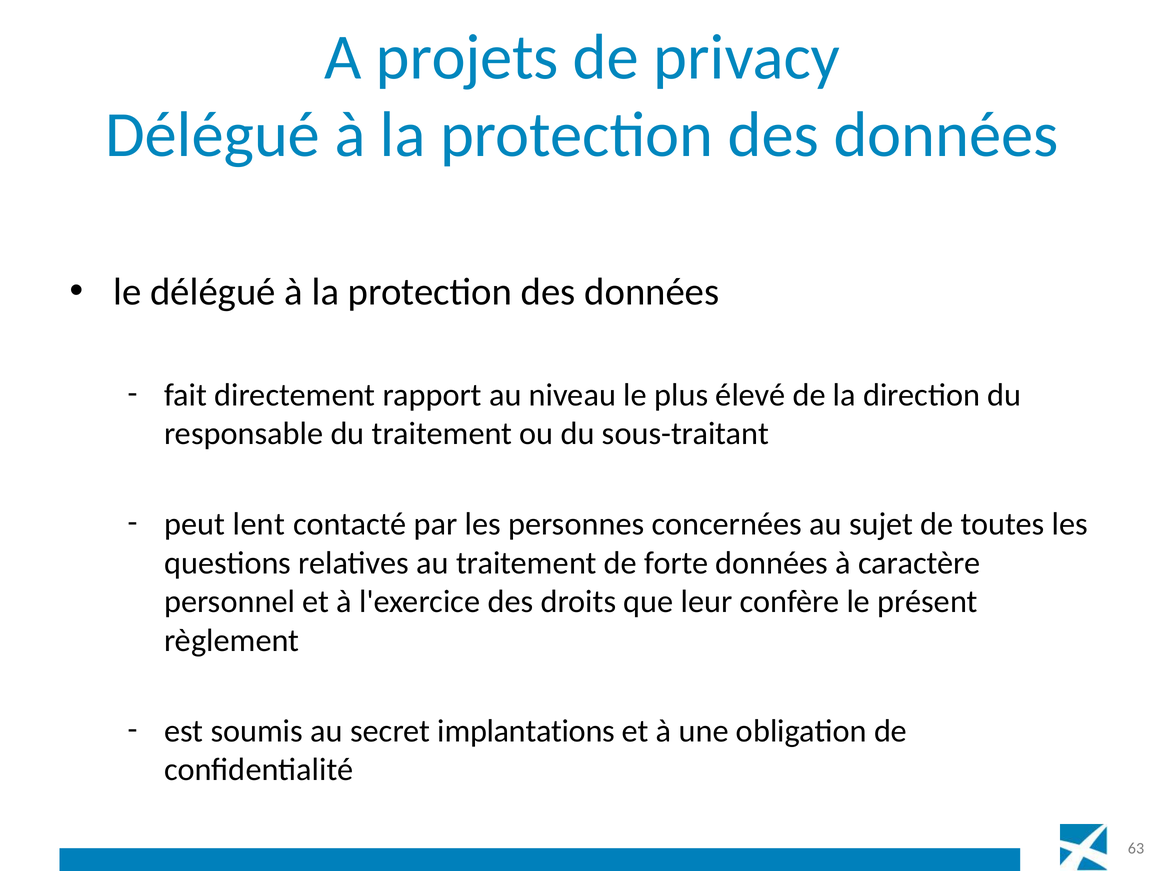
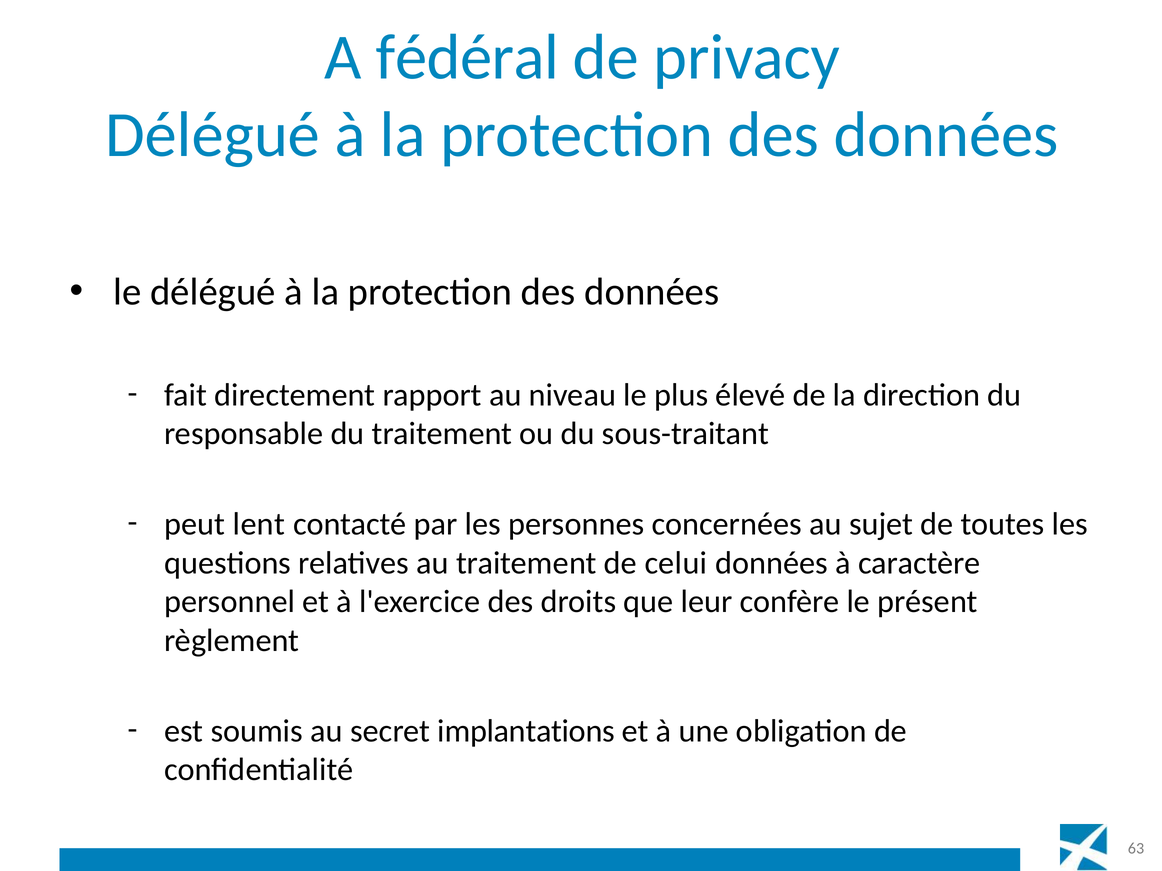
projets: projets -> fédéral
forte: forte -> celui
